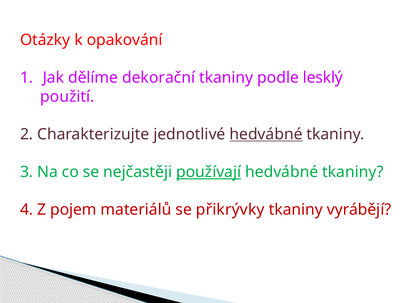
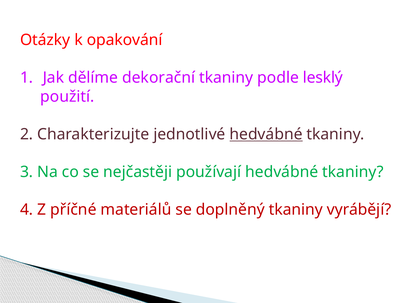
používají underline: present -> none
pojem: pojem -> příčné
přikrývky: přikrývky -> doplněný
